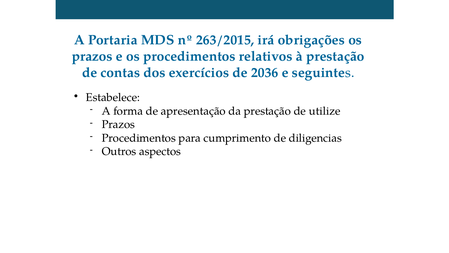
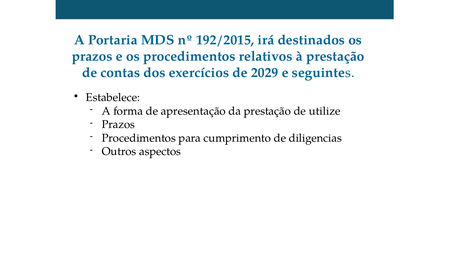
263/2015: 263/2015 -> 192/2015
obrigações: obrigações -> destinados
2036: 2036 -> 2029
